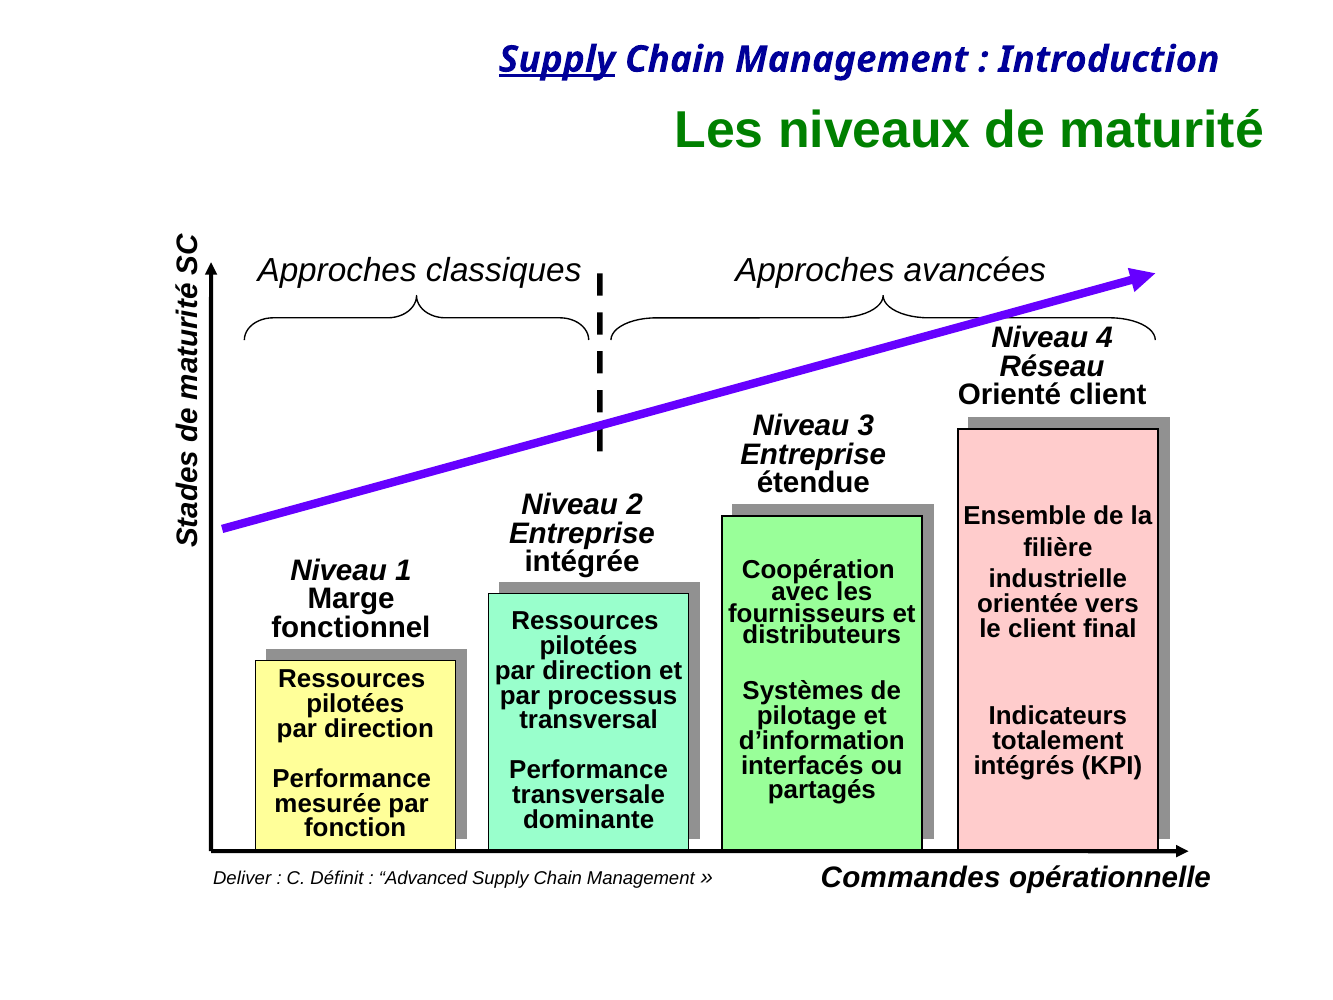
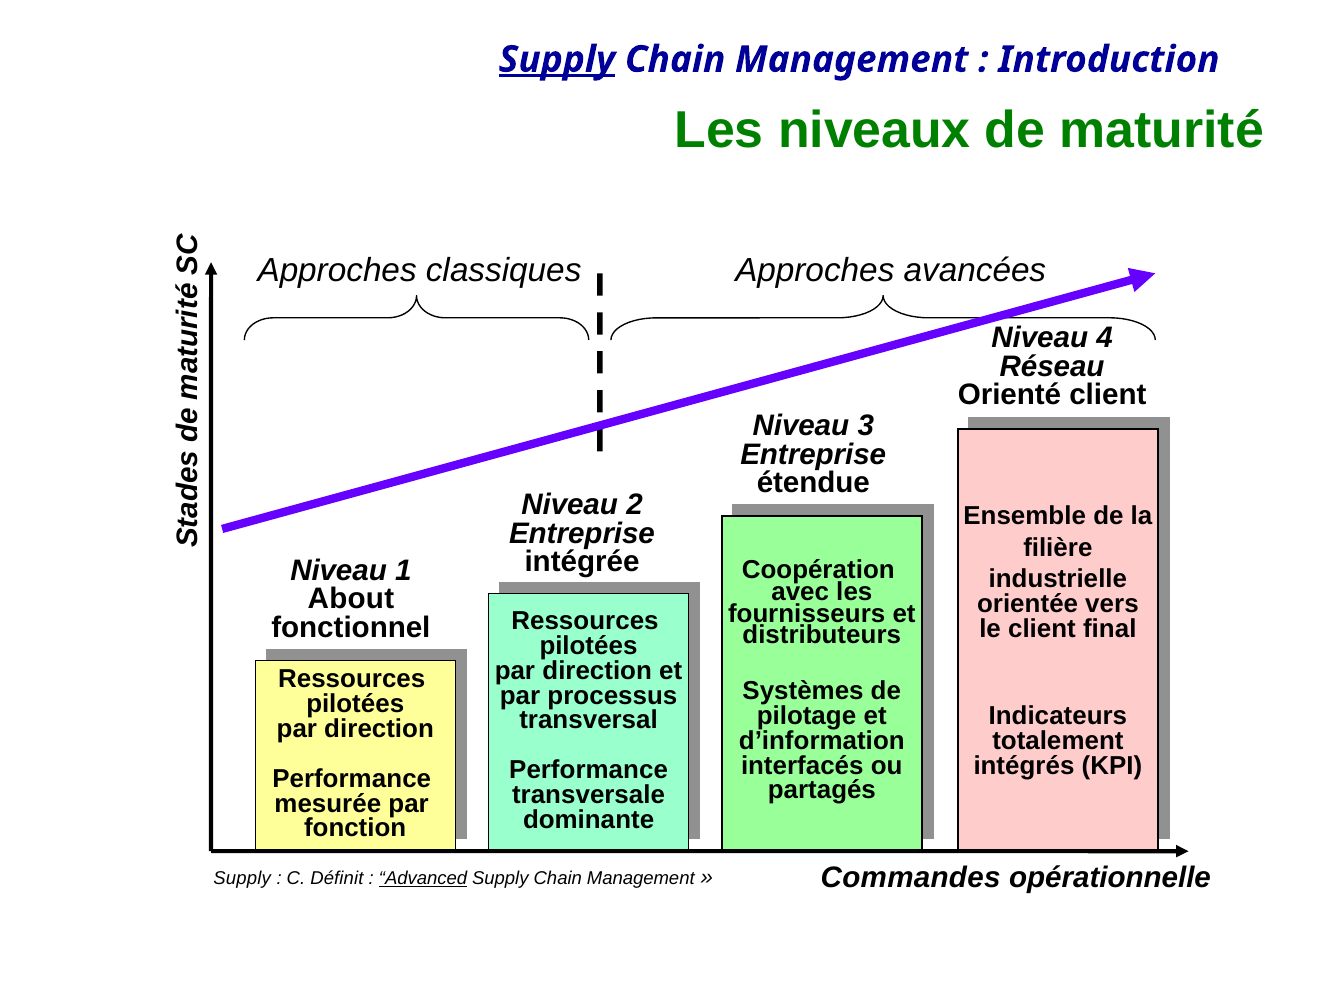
Marge: Marge -> About
Deliver at (242, 878): Deliver -> Supply
Advanced underline: none -> present
